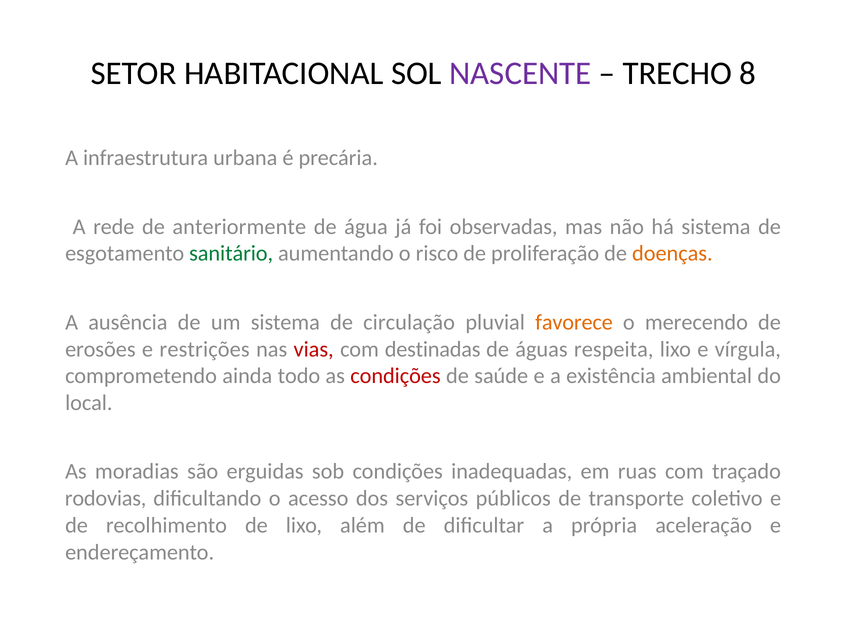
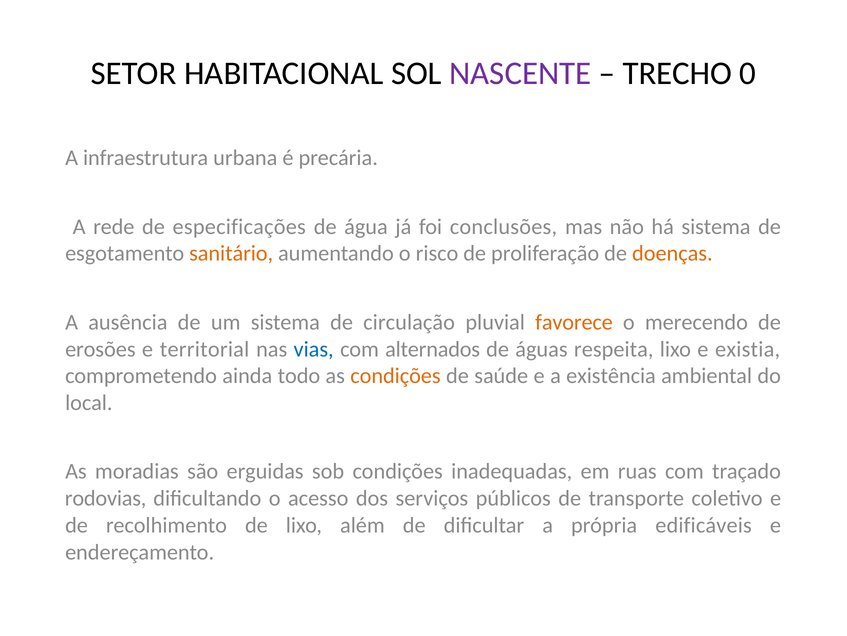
8: 8 -> 0
anteriormente: anteriormente -> especificações
observadas: observadas -> conclusões
sanitário colour: green -> orange
restrições: restrições -> territorial
vias colour: red -> blue
destinadas: destinadas -> alternados
vírgula: vírgula -> existia
condições at (395, 376) colour: red -> orange
aceleração: aceleração -> edificáveis
